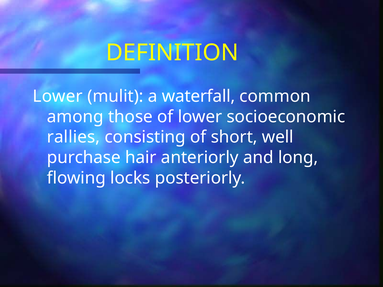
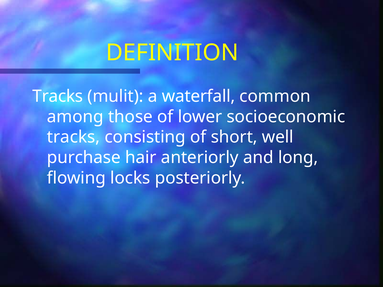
Lower at (58, 96): Lower -> Tracks
rallies at (73, 137): rallies -> tracks
